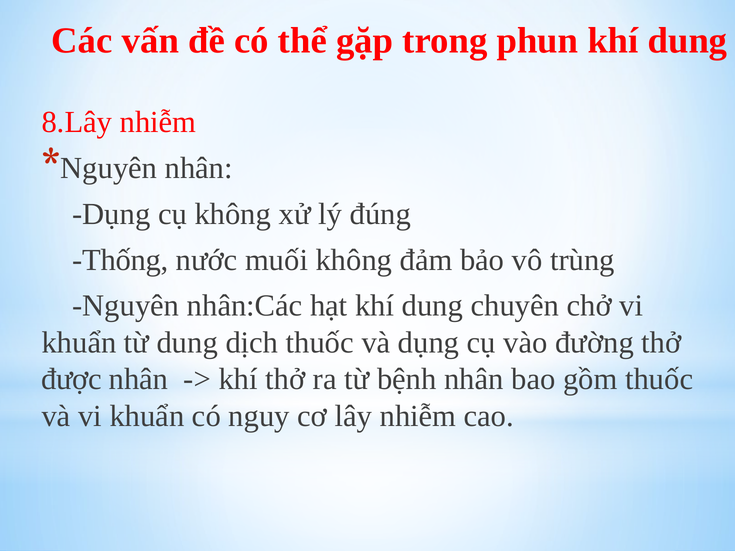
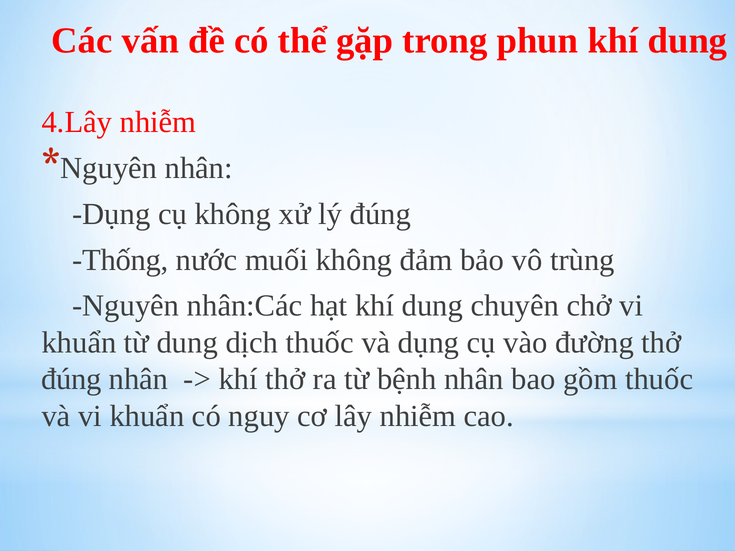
8.Lây: 8.Lây -> 4.Lây
được at (71, 380): được -> đúng
